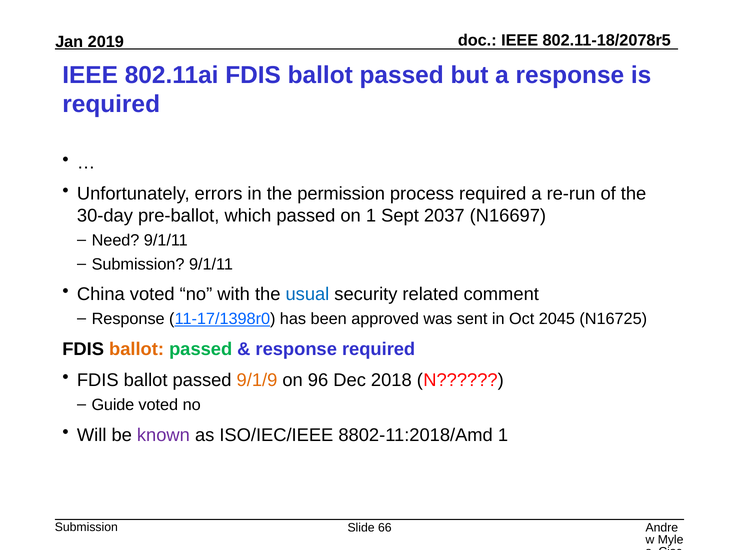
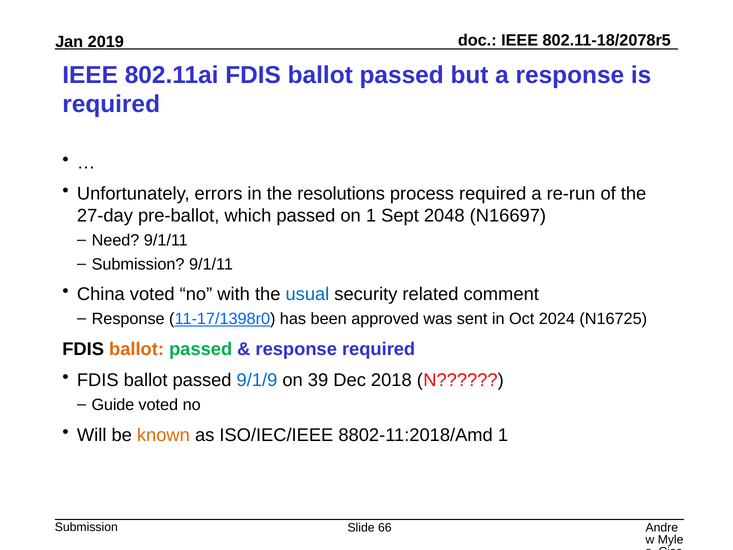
permission: permission -> resolutions
30-day: 30-day -> 27-day
2037: 2037 -> 2048
2045: 2045 -> 2024
9/1/9 colour: orange -> blue
96: 96 -> 39
known colour: purple -> orange
